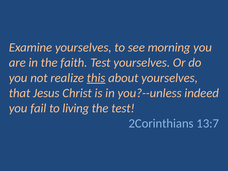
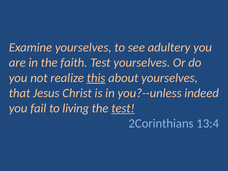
morning: morning -> adultery
test at (123, 108) underline: none -> present
13:7: 13:7 -> 13:4
